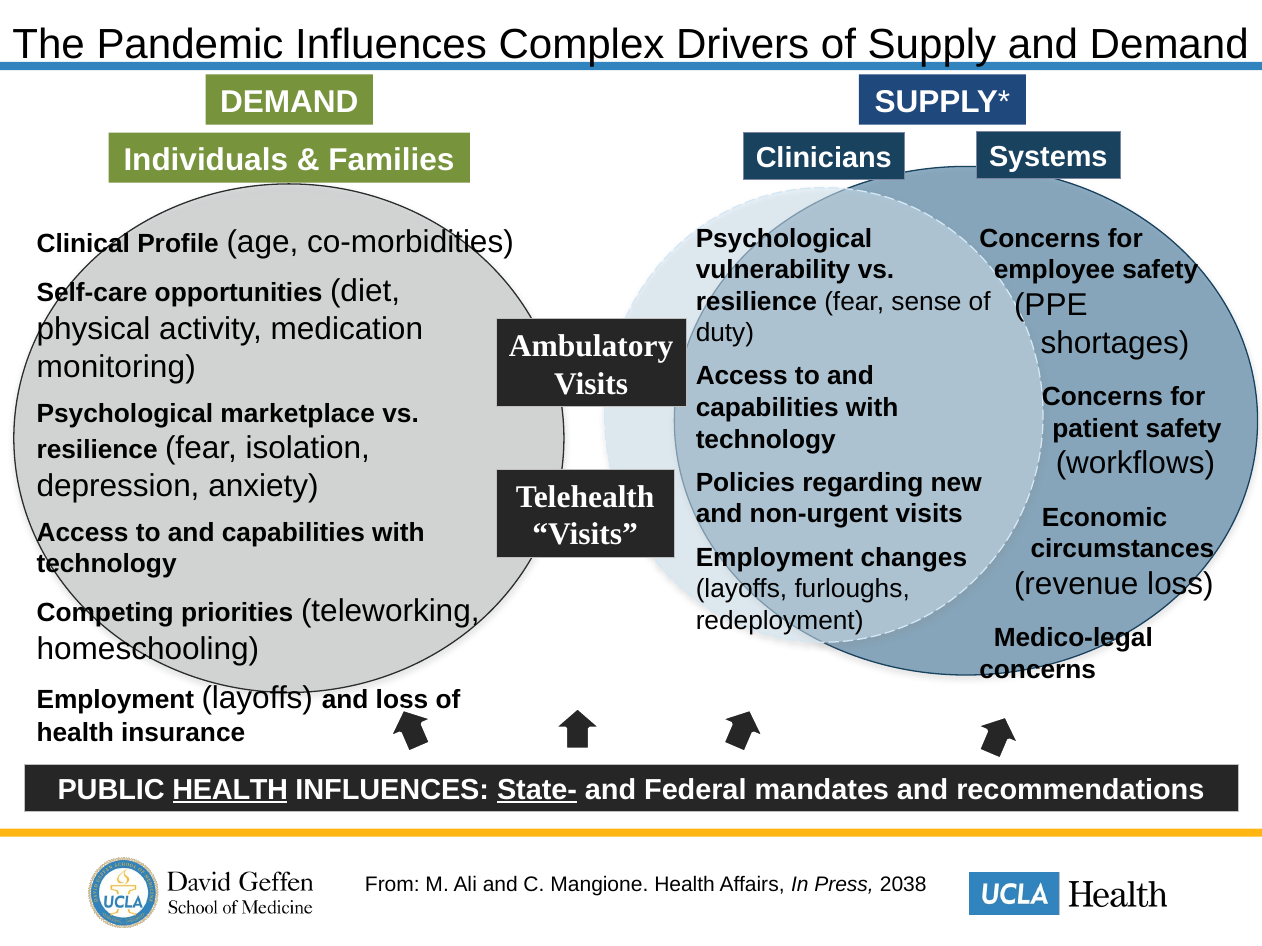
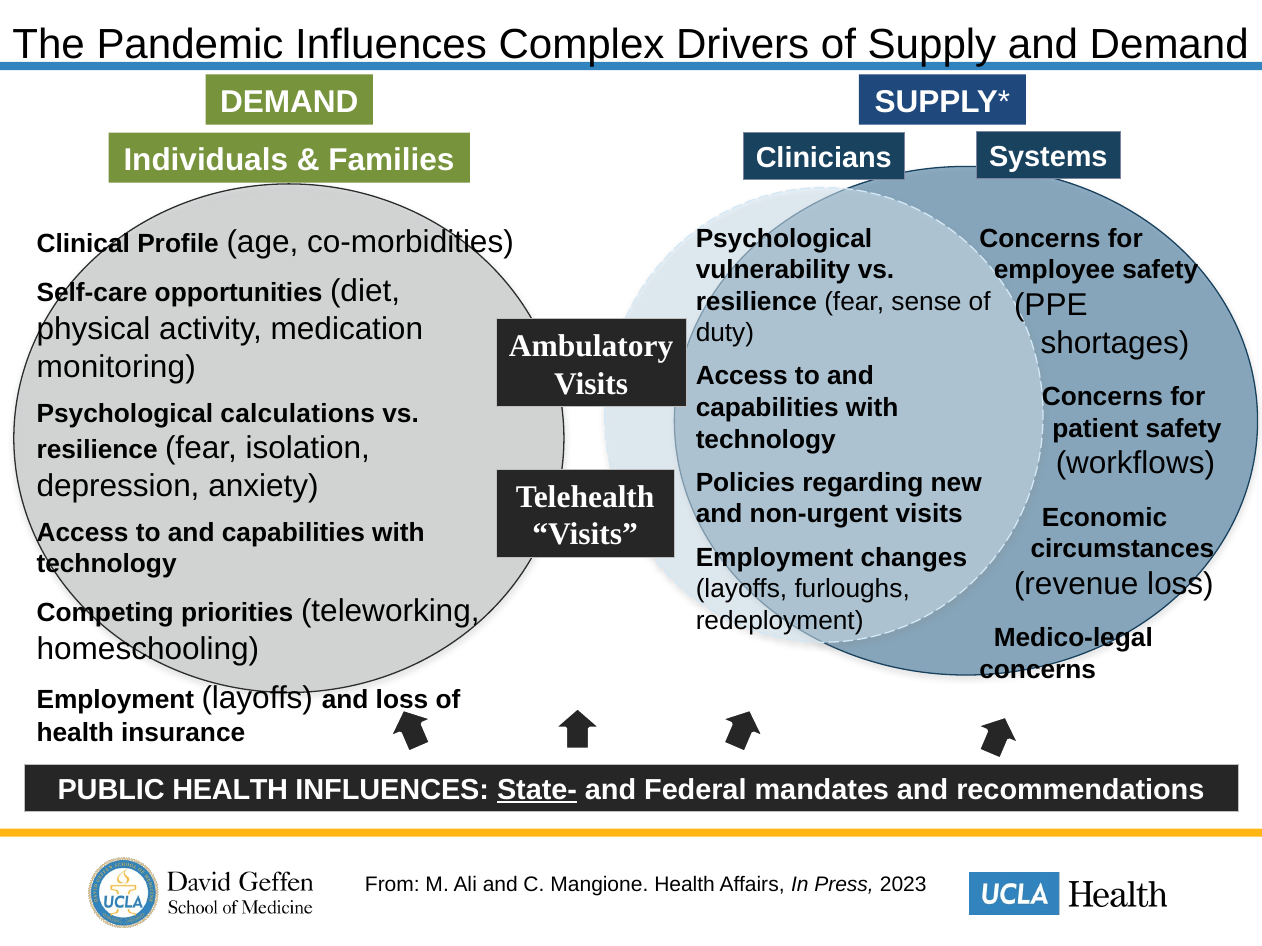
marketplace: marketplace -> calculations
HEALTH at (230, 790) underline: present -> none
2038: 2038 -> 2023
